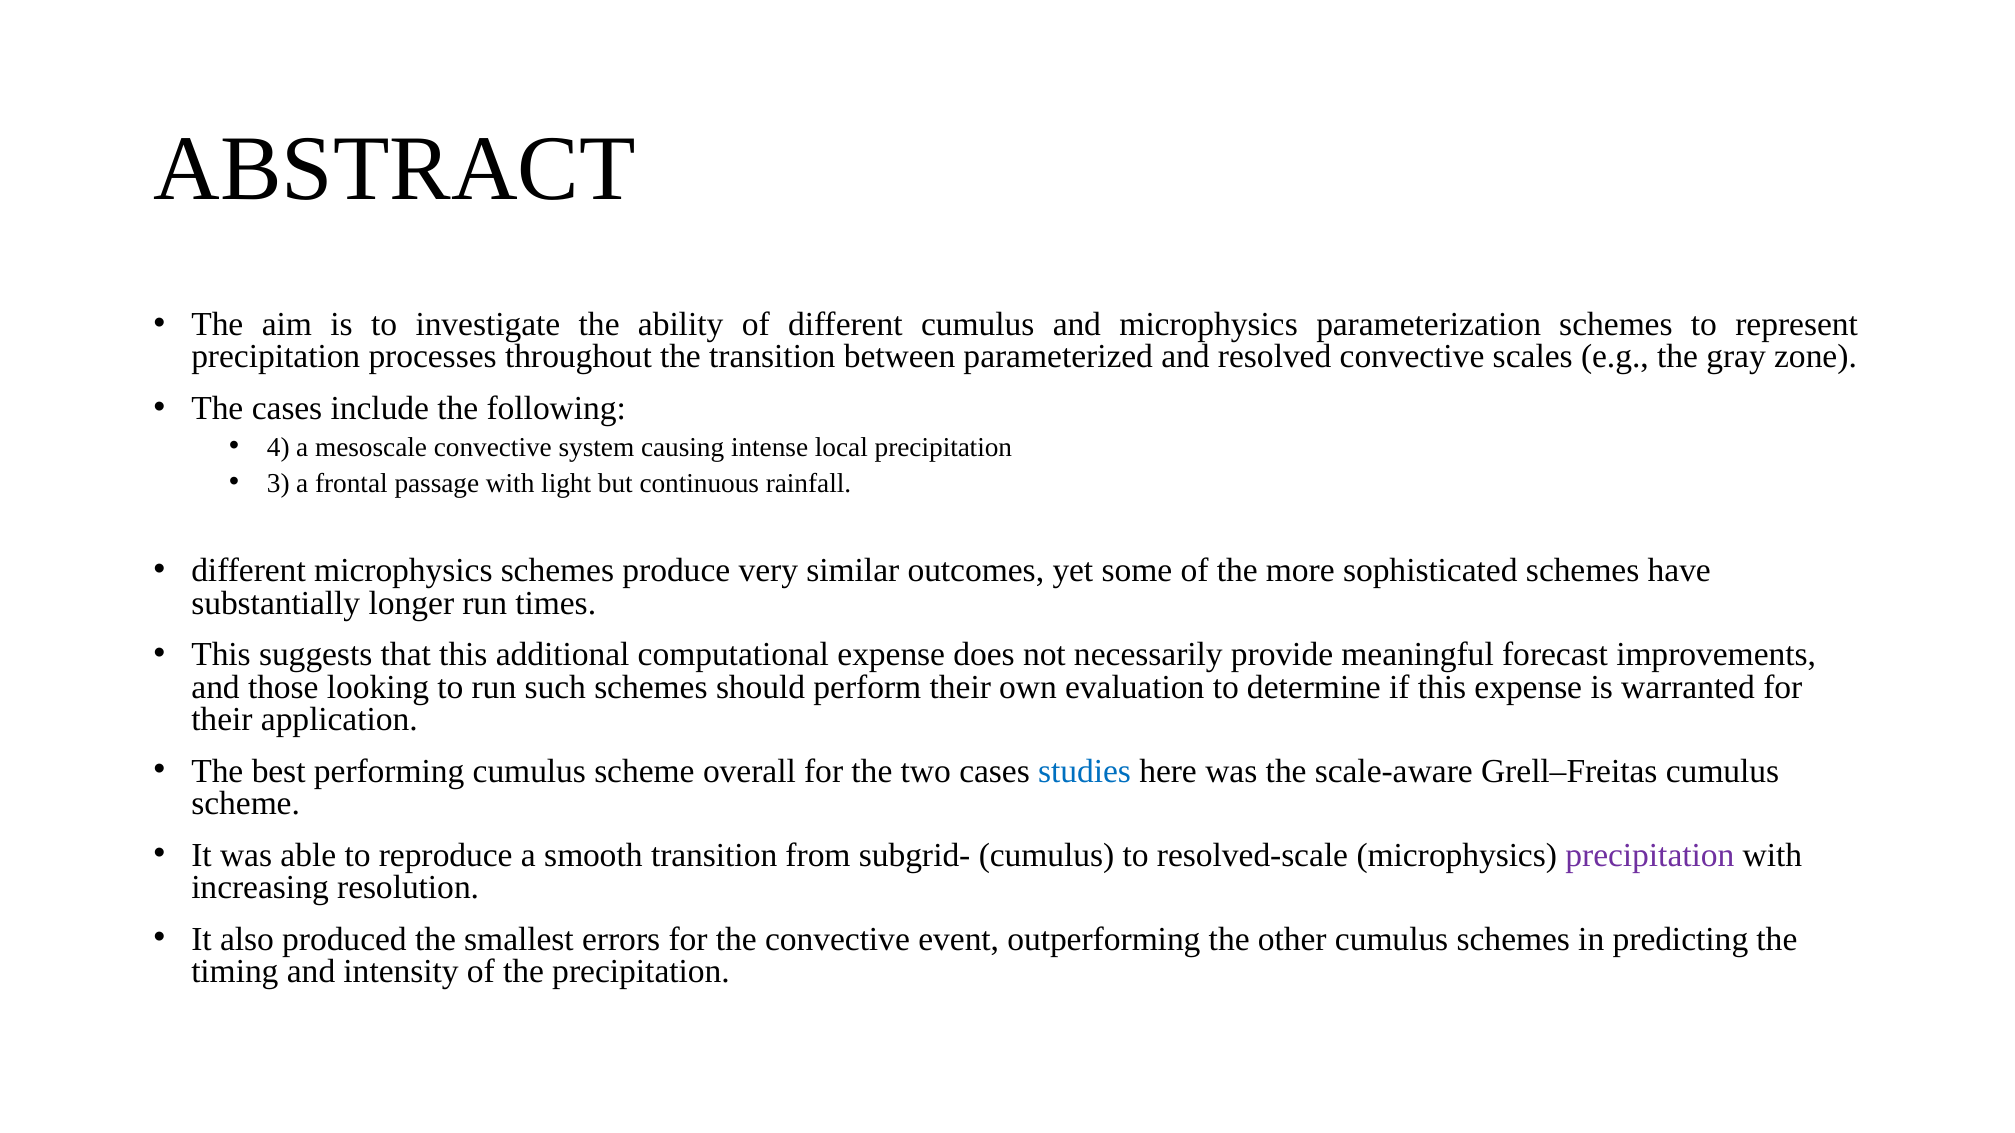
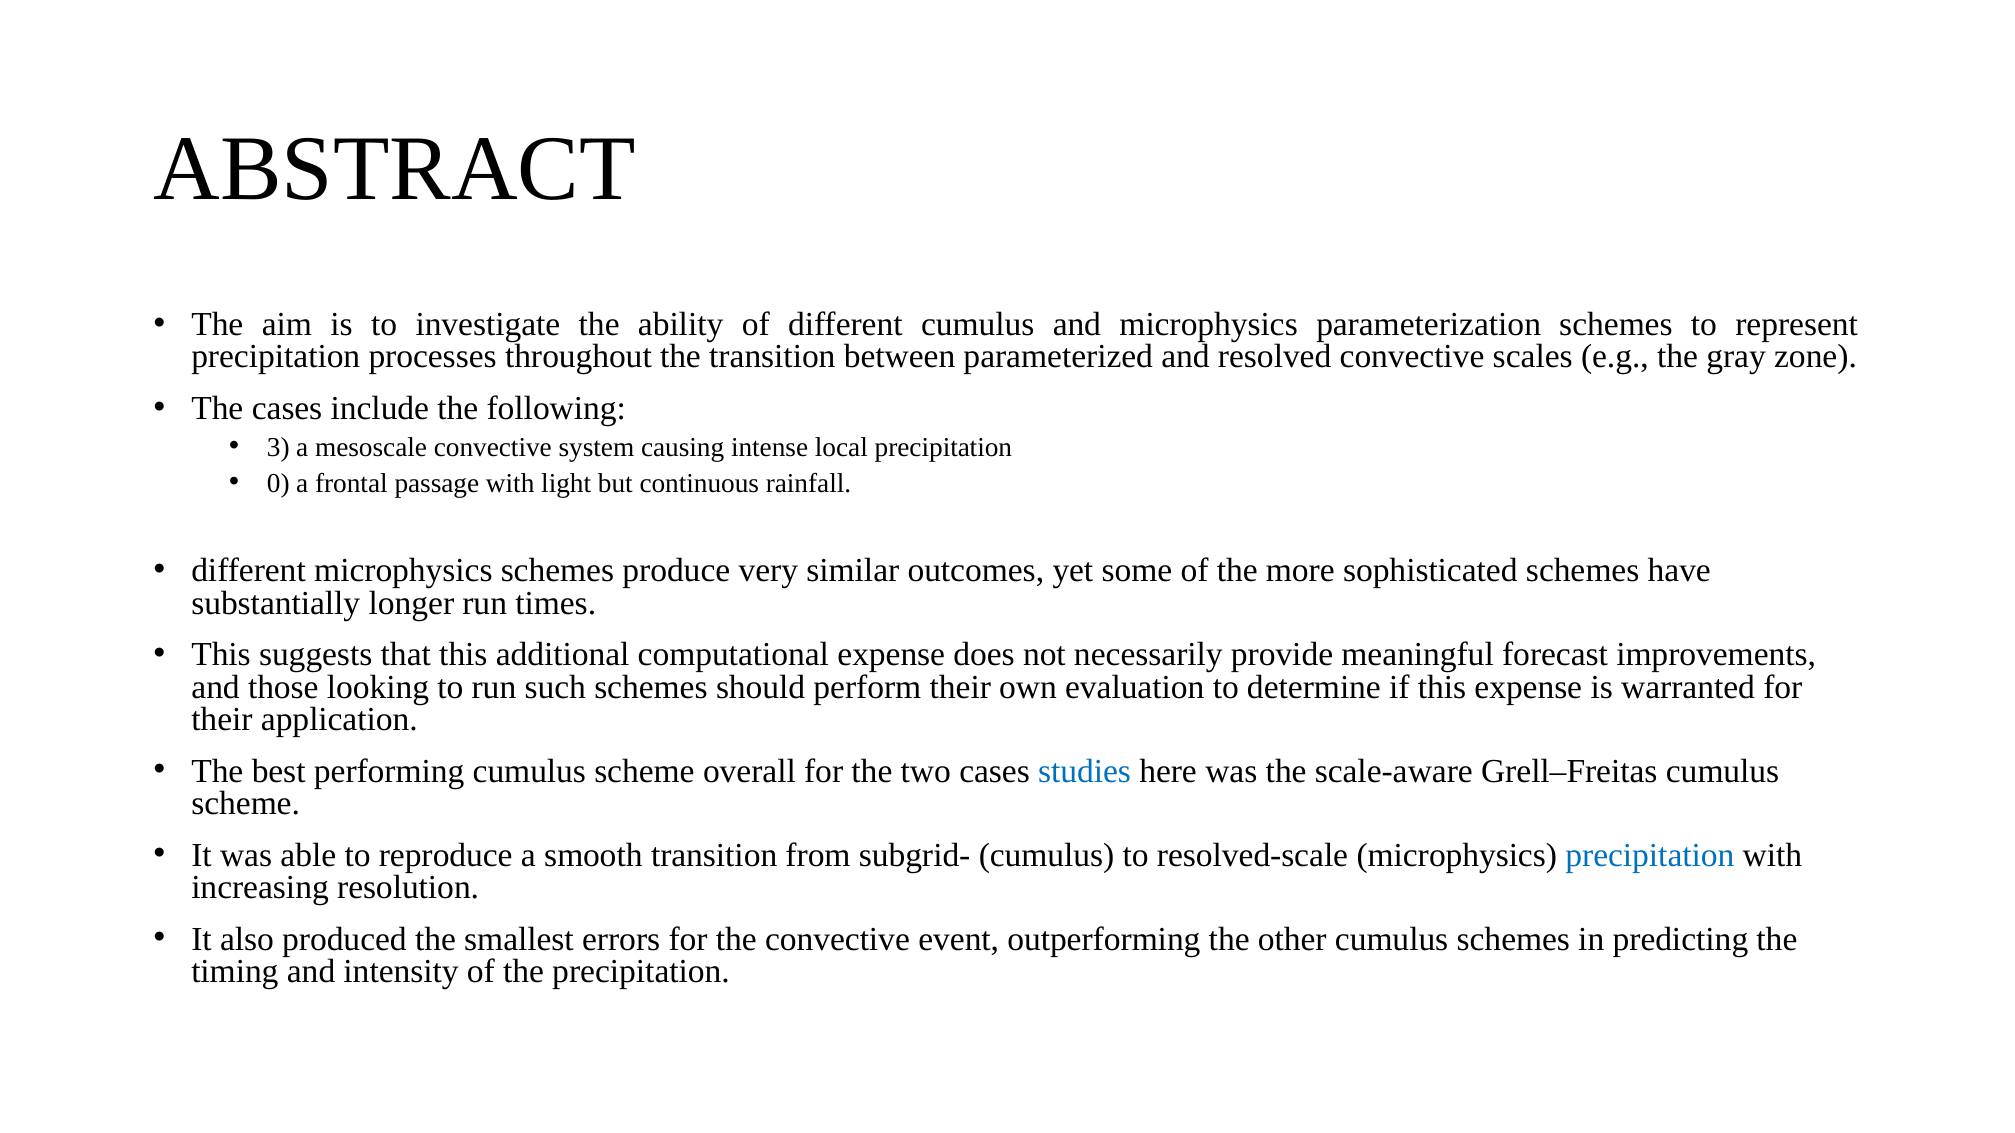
4: 4 -> 3
3: 3 -> 0
precipitation at (1650, 855) colour: purple -> blue
